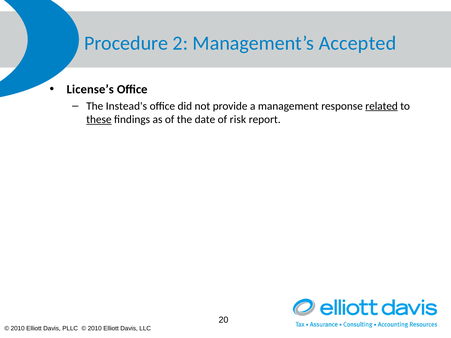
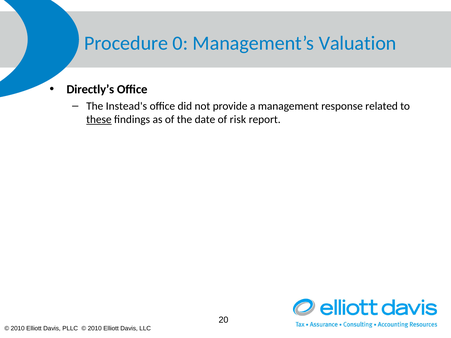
2: 2 -> 0
Accepted: Accepted -> Valuation
License’s: License’s -> Directly’s
related underline: present -> none
